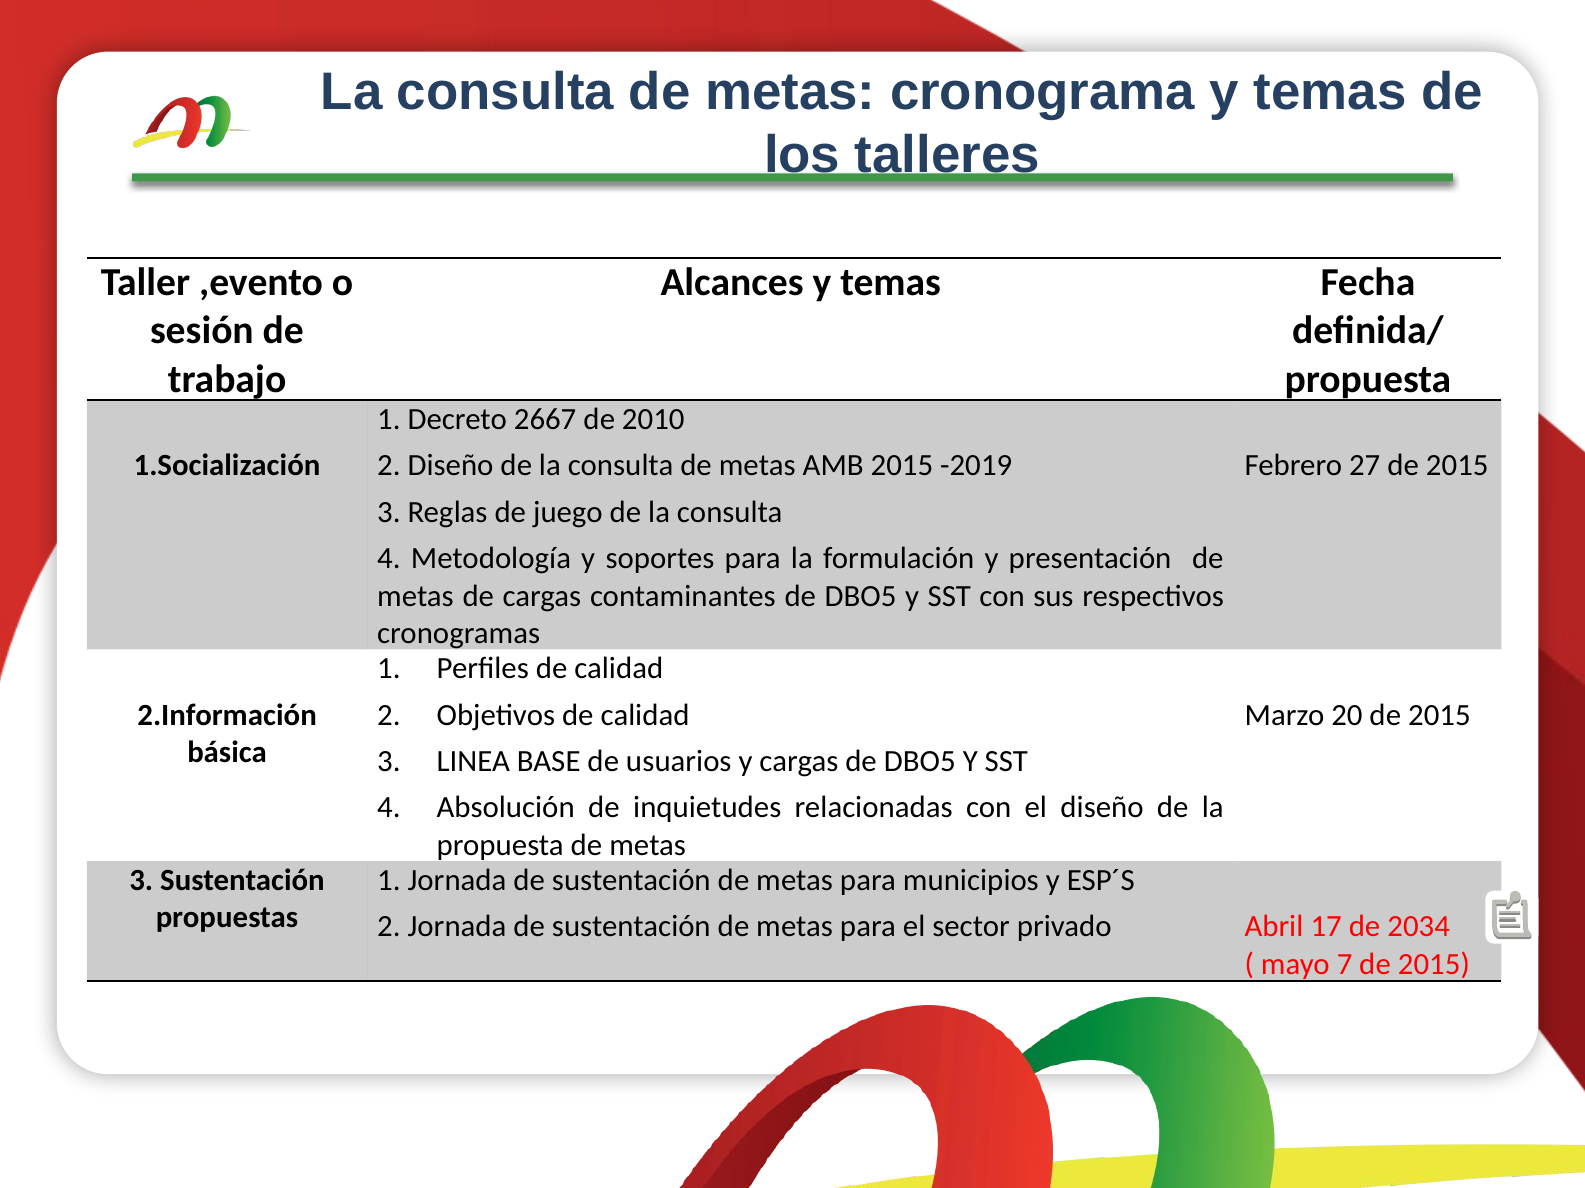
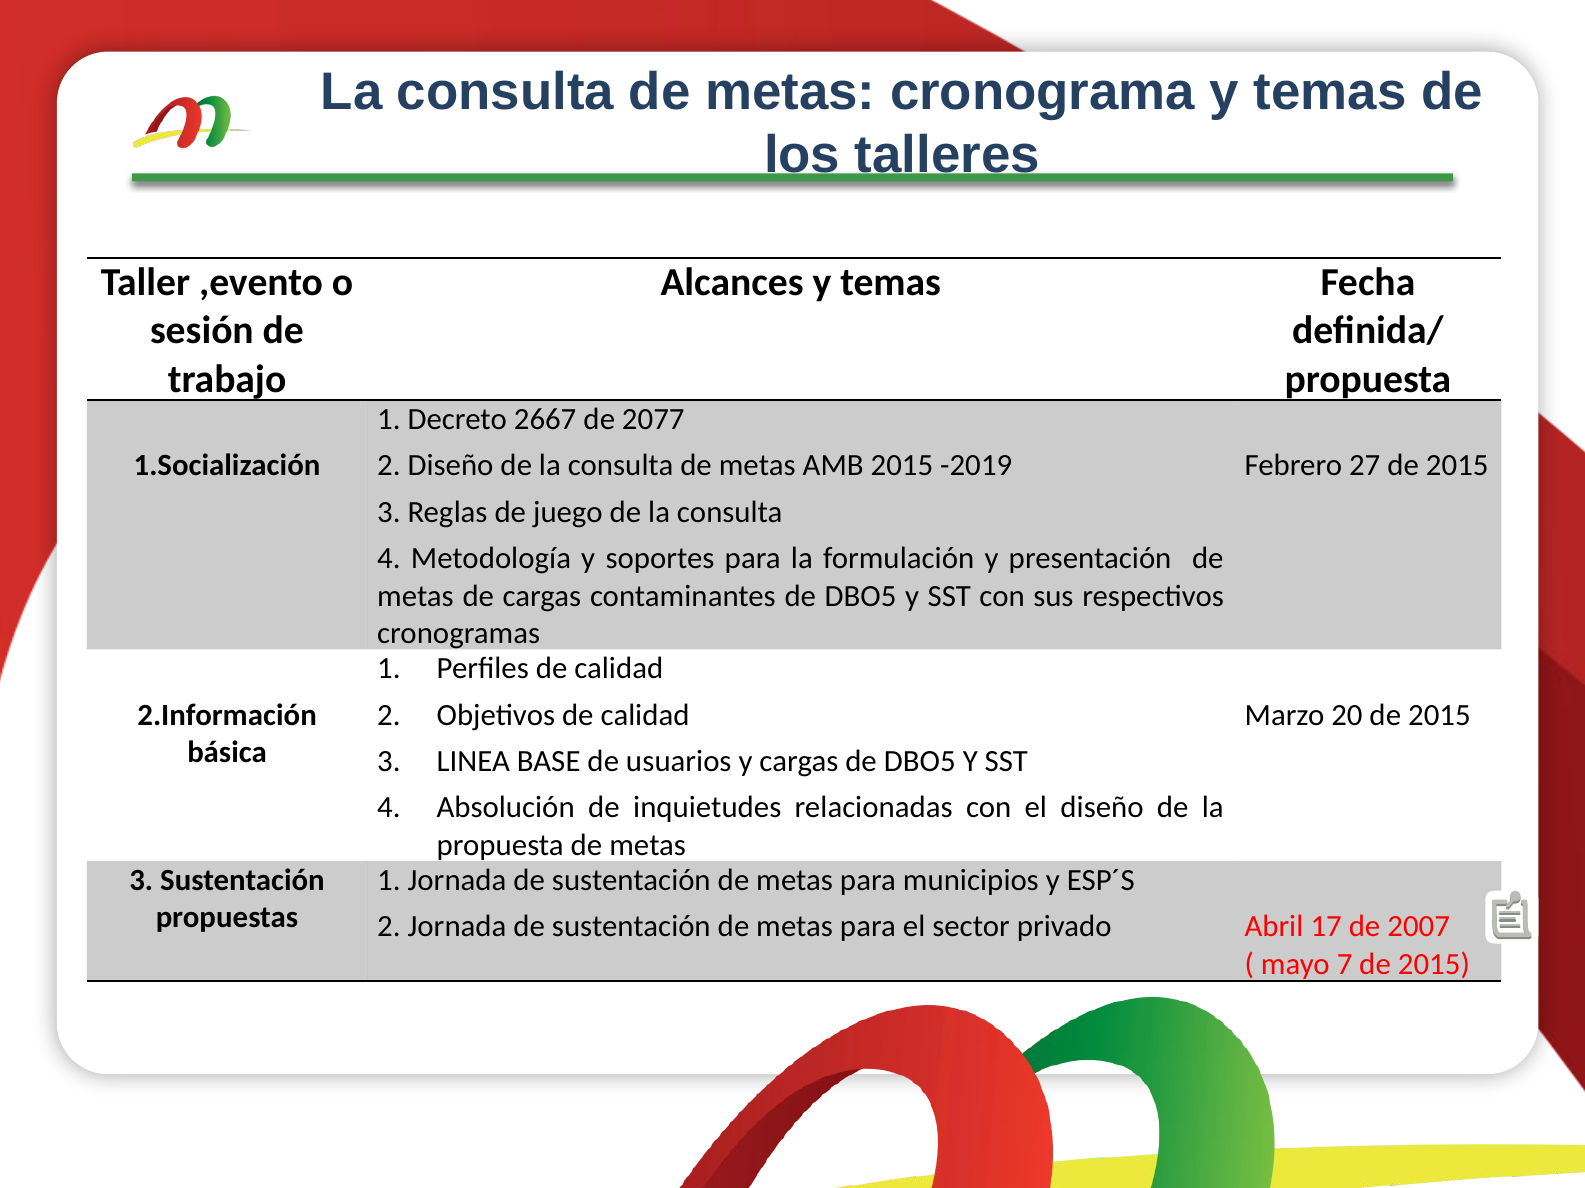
2010: 2010 -> 2077
2034: 2034 -> 2007
